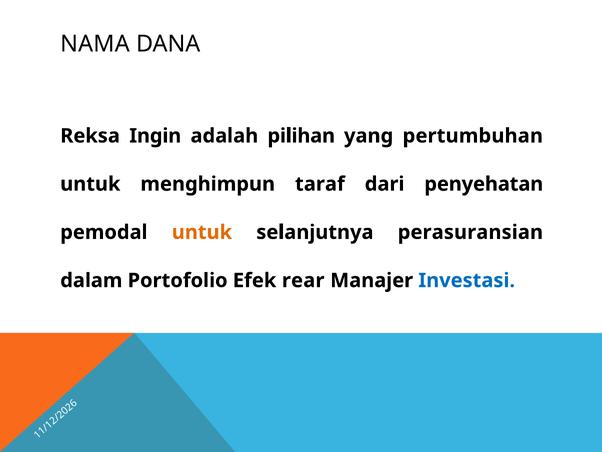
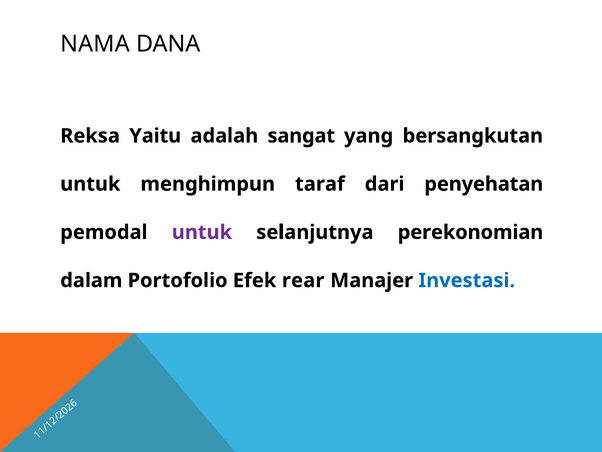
Ingin: Ingin -> Yaitu
pilihan: pilihan -> sangat
pertumbuhan: pertumbuhan -> bersangkutan
untuk at (202, 232) colour: orange -> purple
perasuransian: perasuransian -> perekonomian
